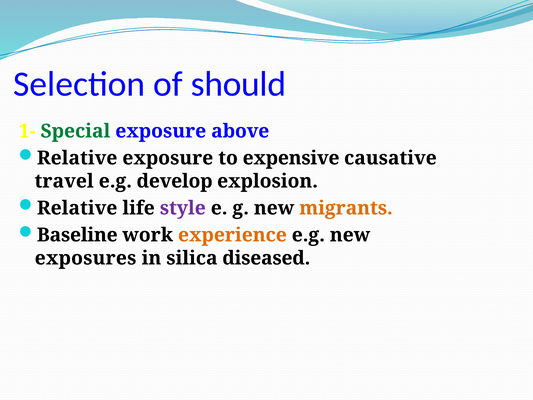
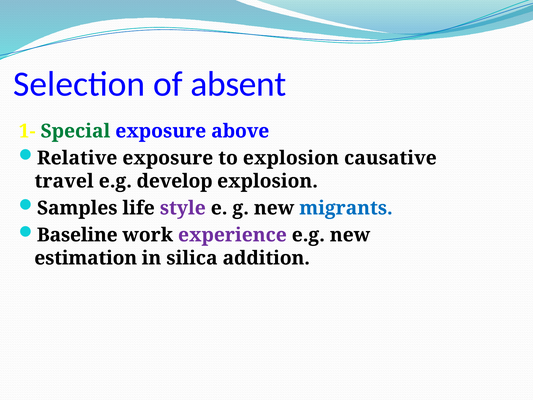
should: should -> absent
to expensive: expensive -> explosion
Relative at (77, 208): Relative -> Samples
migrants colour: orange -> blue
experience colour: orange -> purple
exposures: exposures -> estimation
diseased: diseased -> addition
